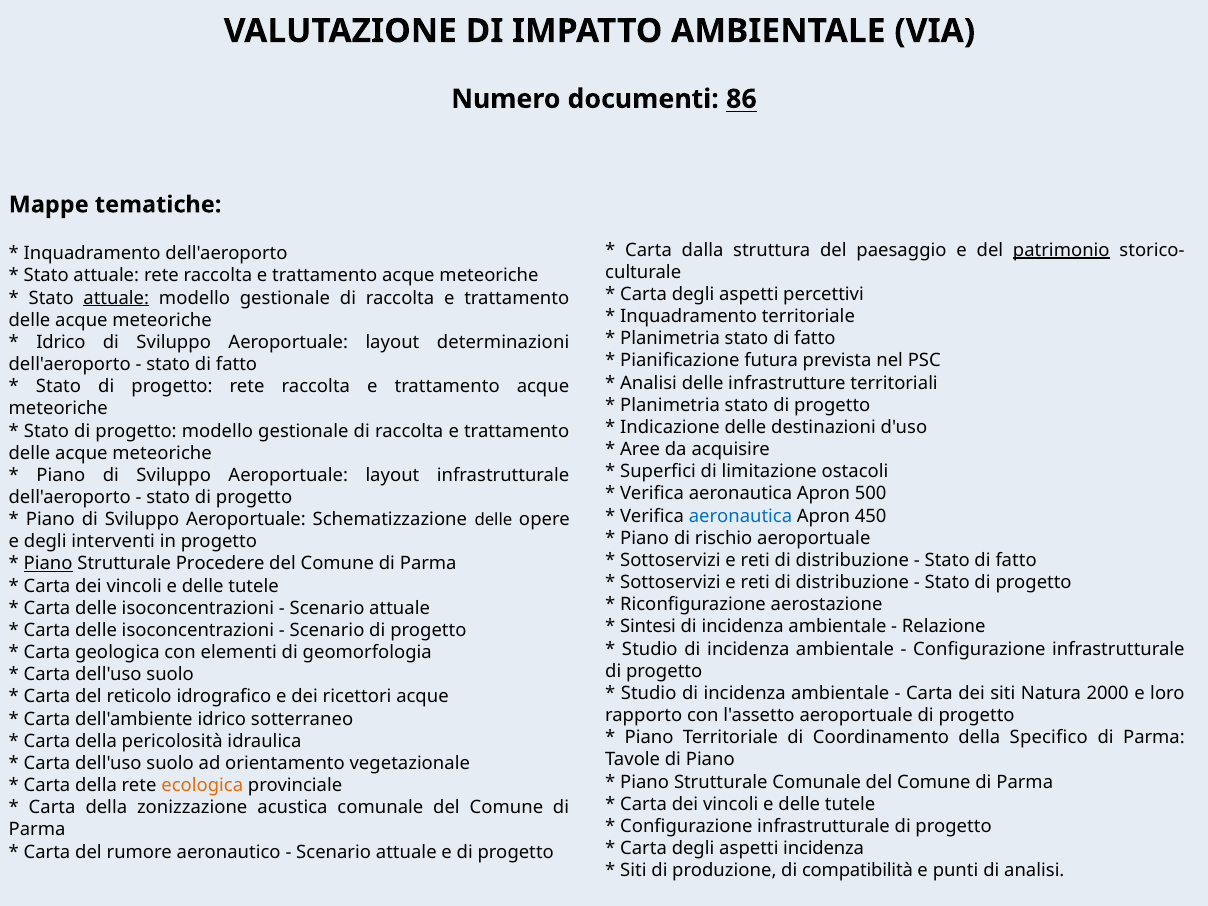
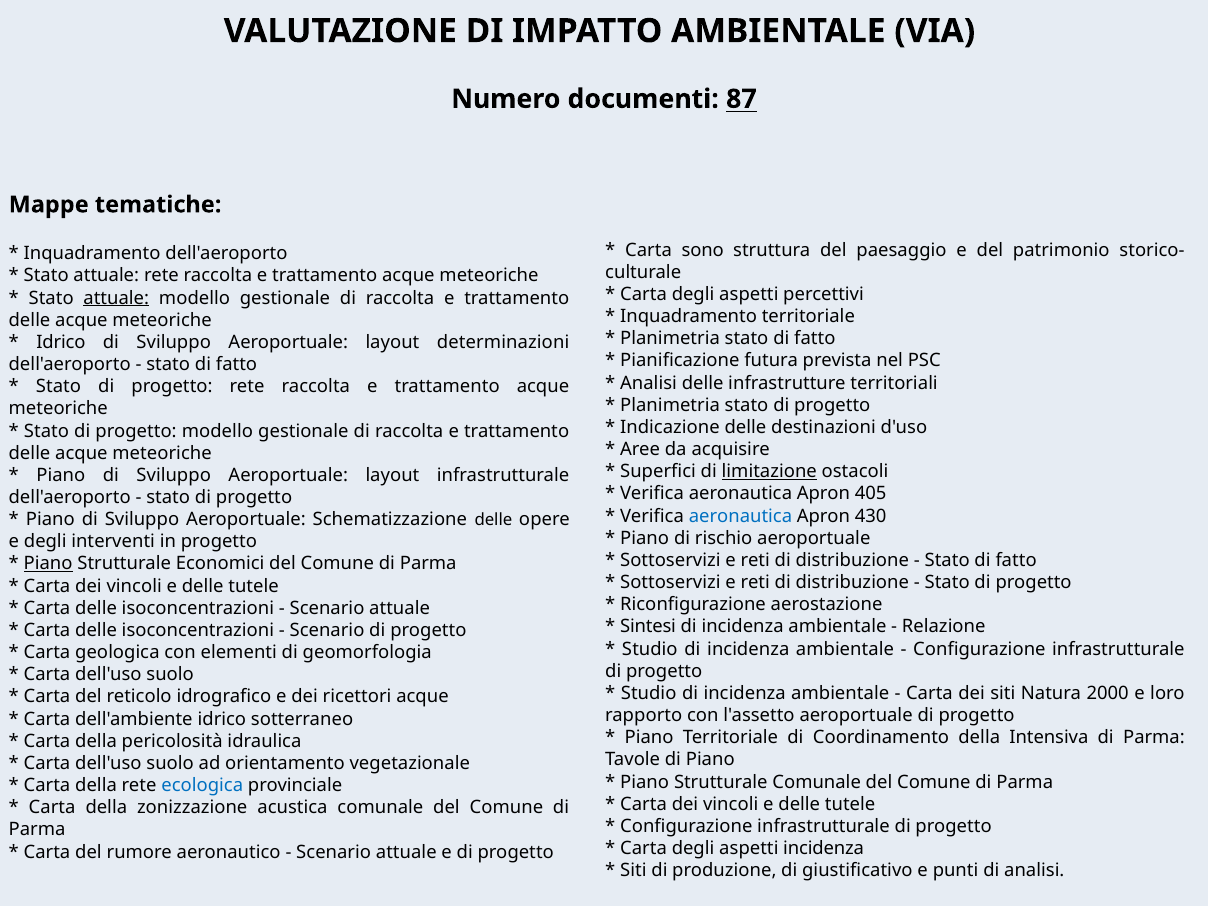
86: 86 -> 87
dalla: dalla -> sono
patrimonio underline: present -> none
limitazione underline: none -> present
500: 500 -> 405
450: 450 -> 430
Procedere: Procedere -> Economici
Specifico: Specifico -> Intensiva
ecologica colour: orange -> blue
compatibilità: compatibilità -> giustificativo
